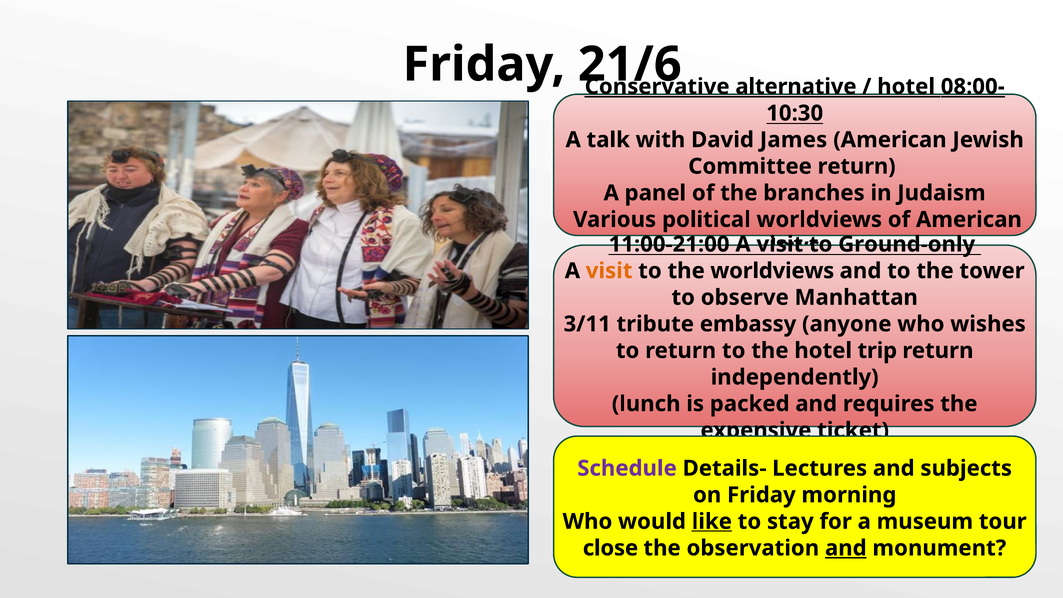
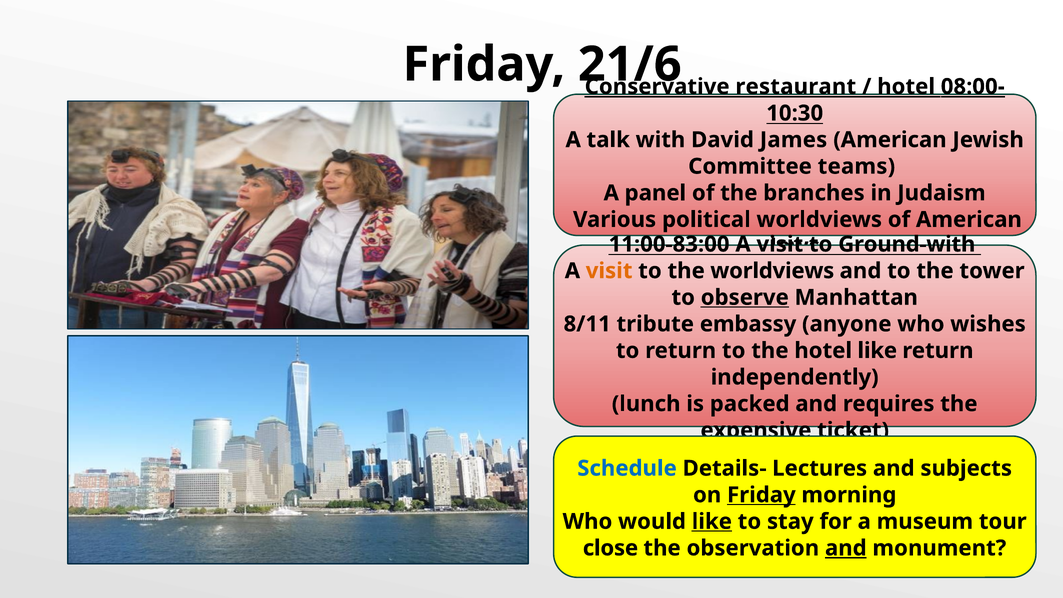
alternative: alternative -> restaurant
Committee return: return -> teams
11:00-21:00: 11:00-21:00 -> 11:00-83:00
Ground-only: Ground-only -> Ground-with
observe underline: none -> present
3/11: 3/11 -> 8/11
hotel trip: trip -> like
Schedule colour: purple -> blue
Friday at (761, 495) underline: none -> present
